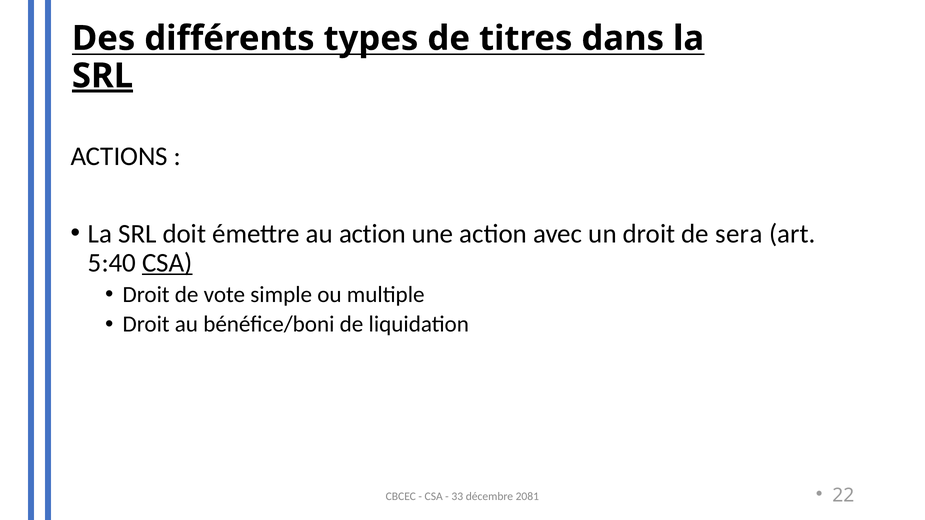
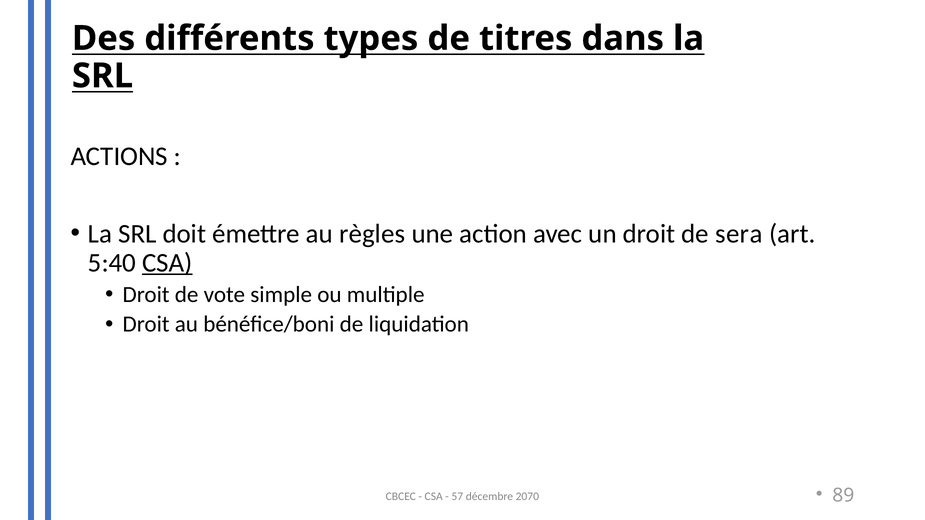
SRL at (102, 76) underline: present -> none
au action: action -> règles
22: 22 -> 89
33: 33 -> 57
2081: 2081 -> 2070
